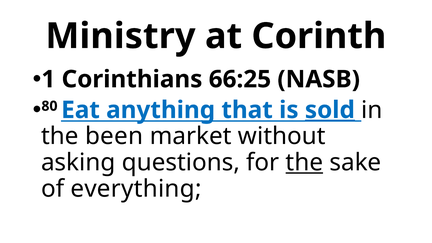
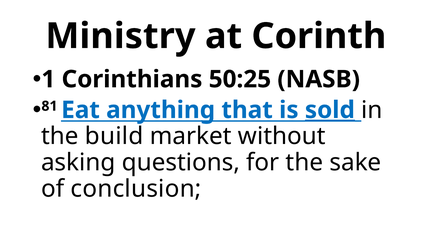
66:25: 66:25 -> 50:25
80: 80 -> 81
been: been -> build
the at (304, 163) underline: present -> none
everything: everything -> conclusion
